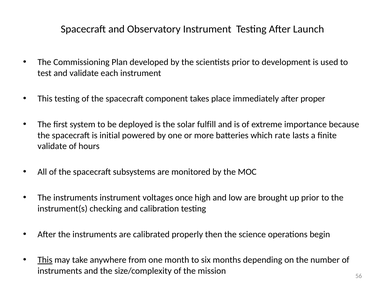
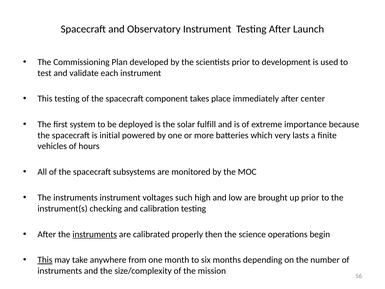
proper: proper -> center
rate: rate -> very
validate at (52, 146): validate -> vehicles
once: once -> such
instruments at (95, 234) underline: none -> present
